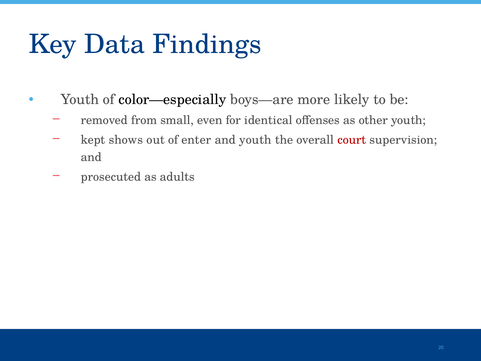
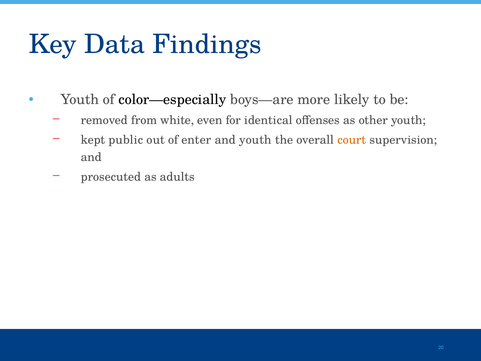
small: small -> white
shows: shows -> public
court colour: red -> orange
